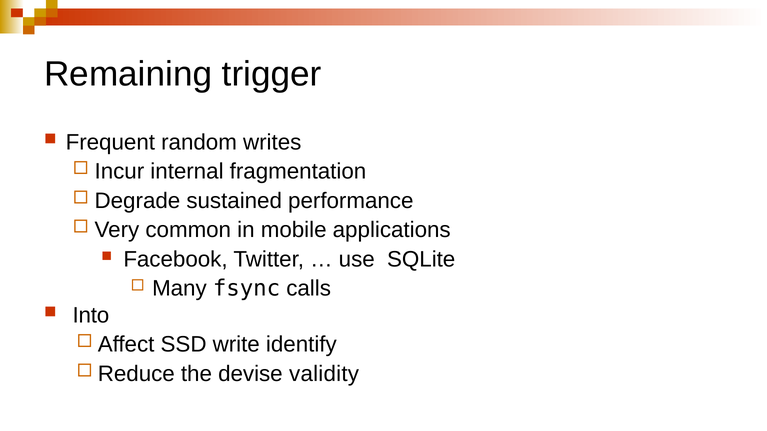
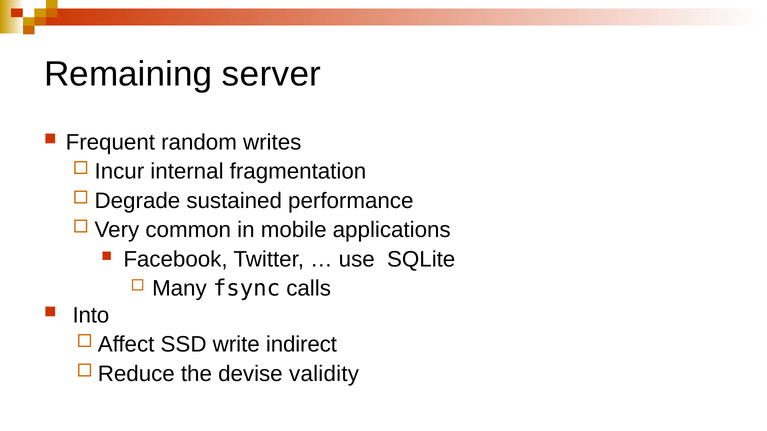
trigger: trigger -> server
identify: identify -> indirect
